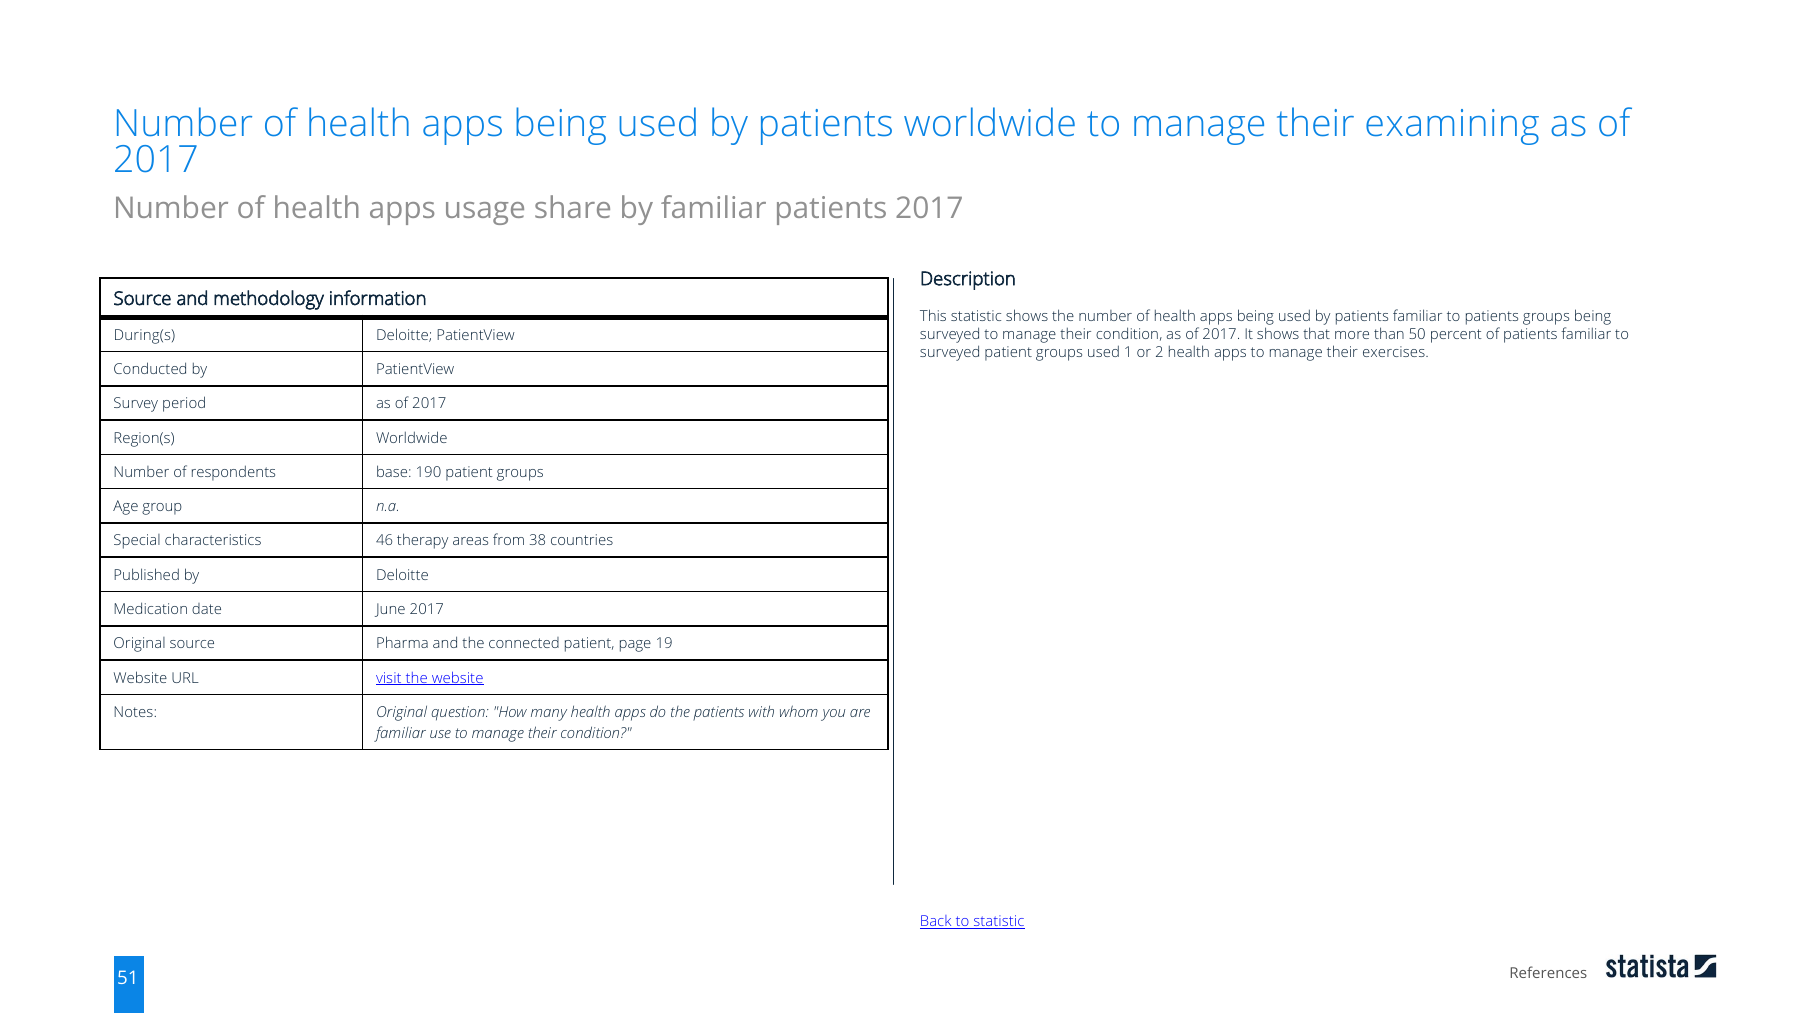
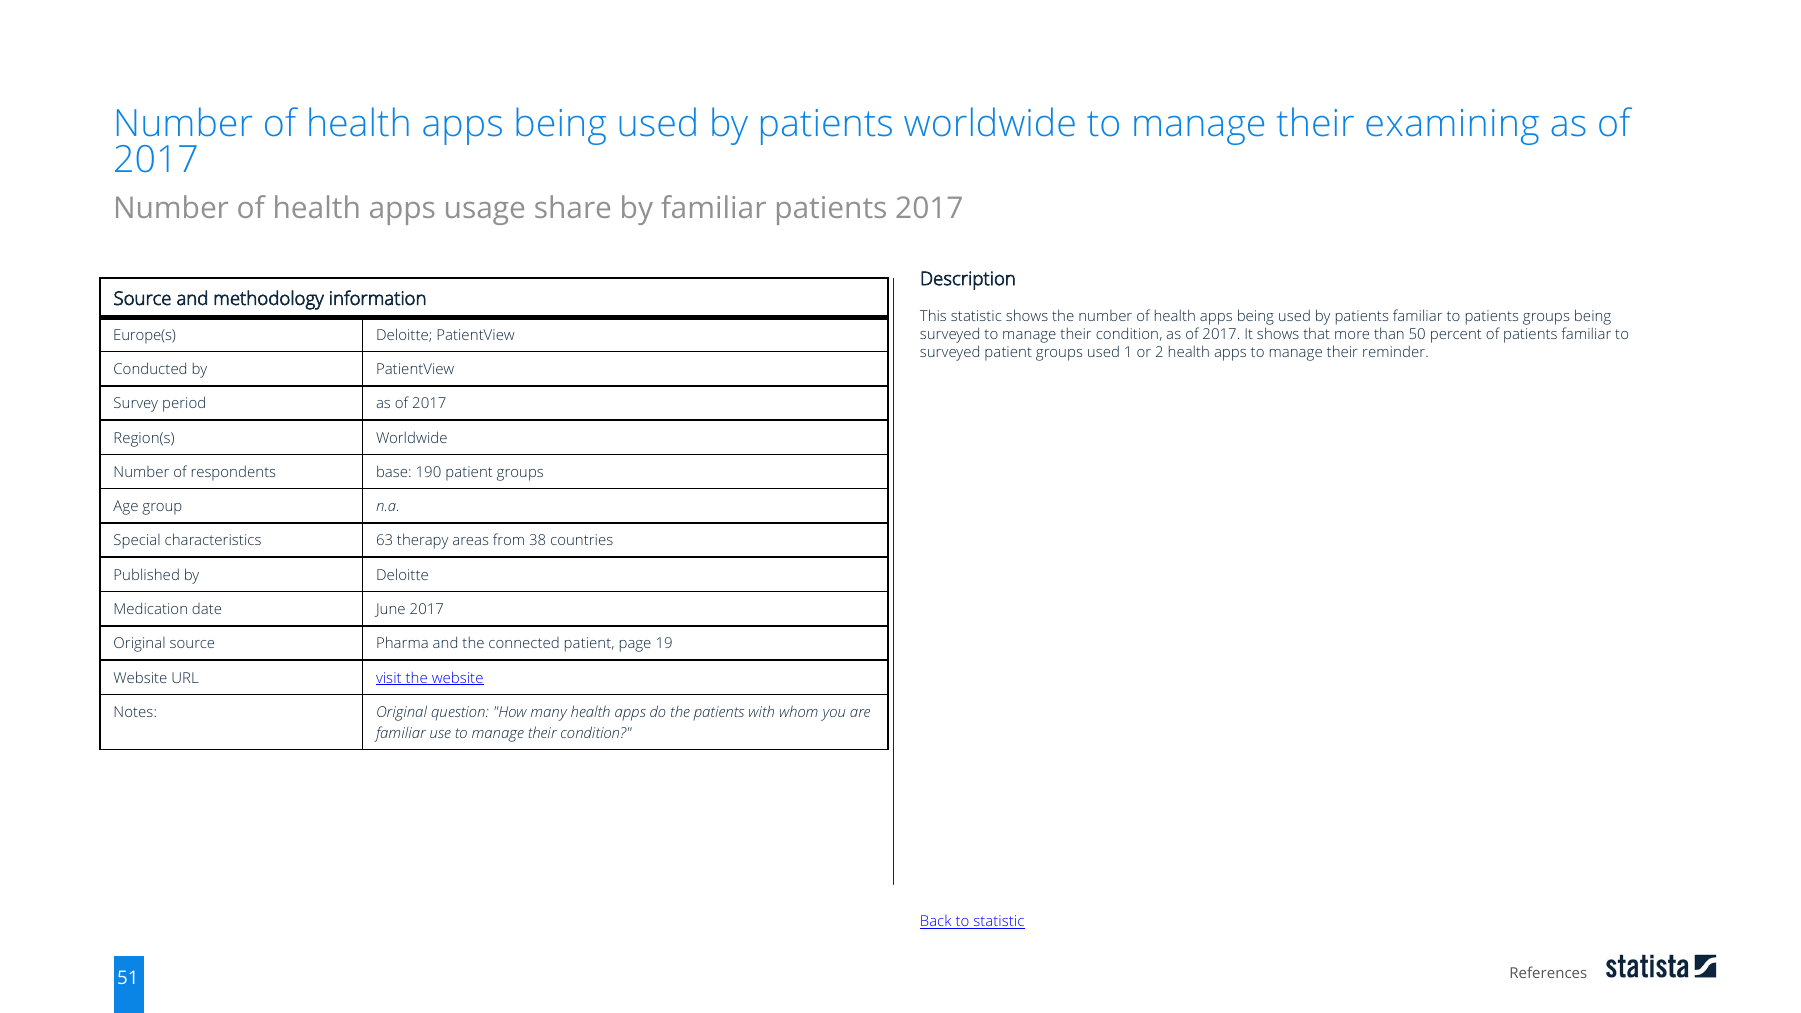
During(s: During(s -> Europe(s
exercises: exercises -> reminder
46: 46 -> 63
